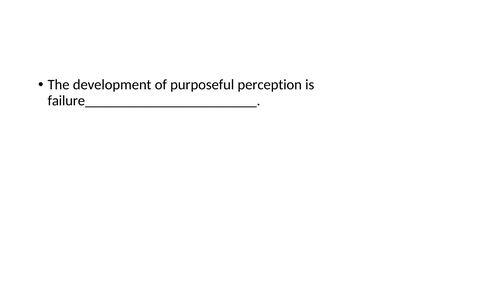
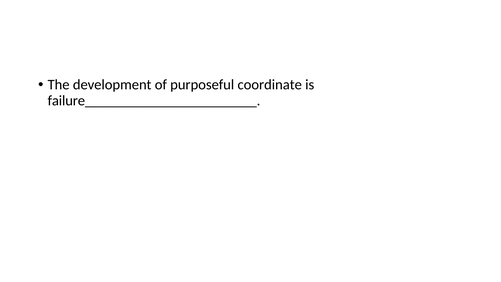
perception: perception -> coordinate
